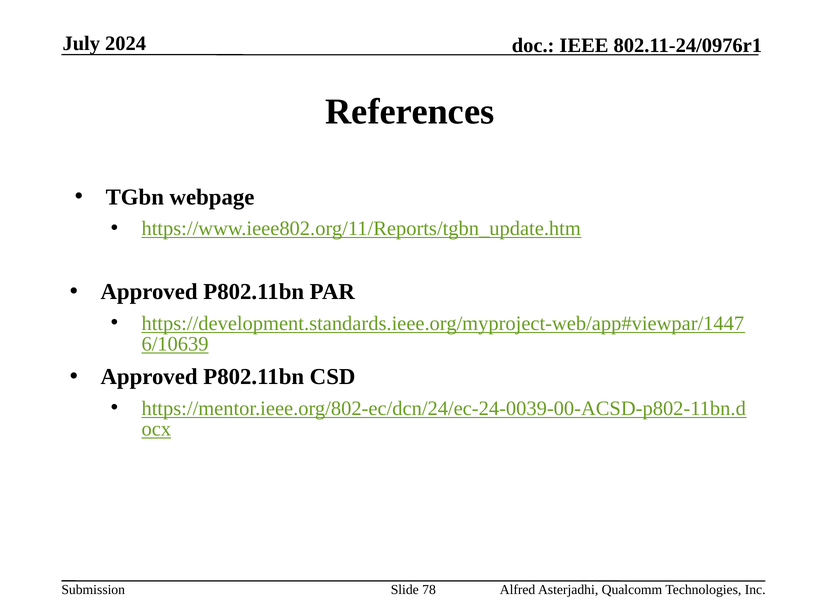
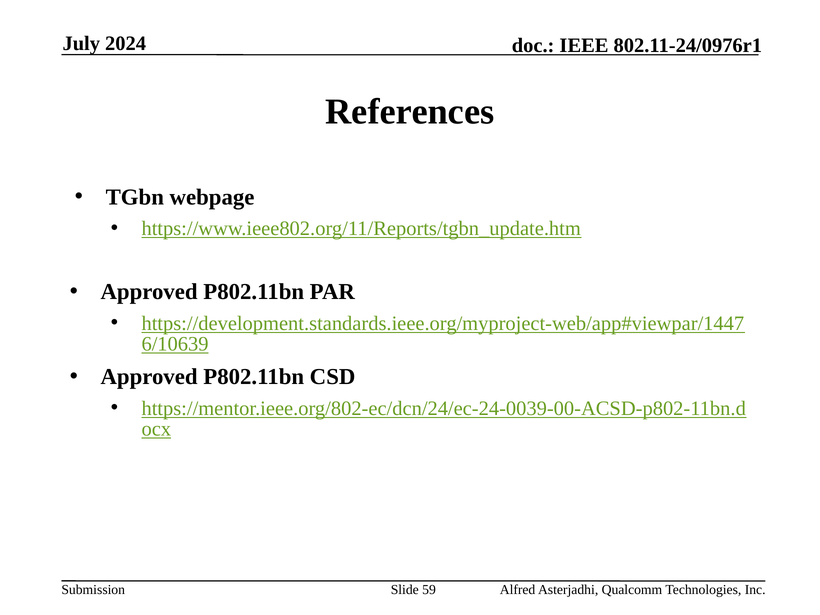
78: 78 -> 59
